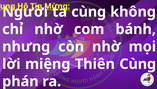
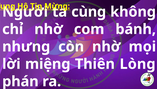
Thiên Cùng: Cùng -> Lòng
